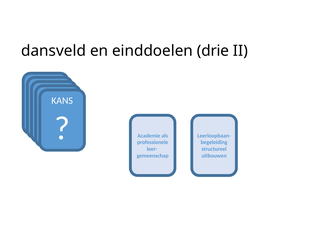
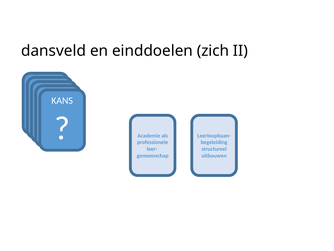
drie: drie -> zich
